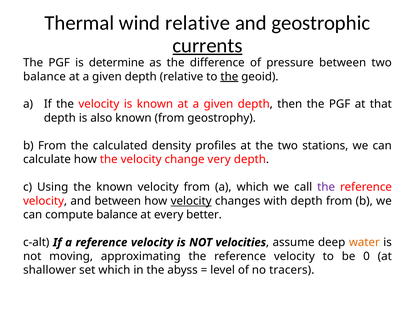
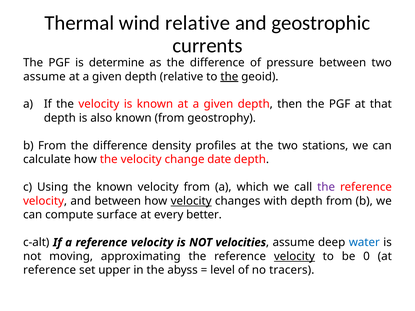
currents underline: present -> none
balance at (45, 77): balance -> assume
From the calculated: calculated -> difference
very: very -> date
compute balance: balance -> surface
water colour: orange -> blue
velocity at (294, 256) underline: none -> present
shallower at (50, 270): shallower -> reference
set which: which -> upper
